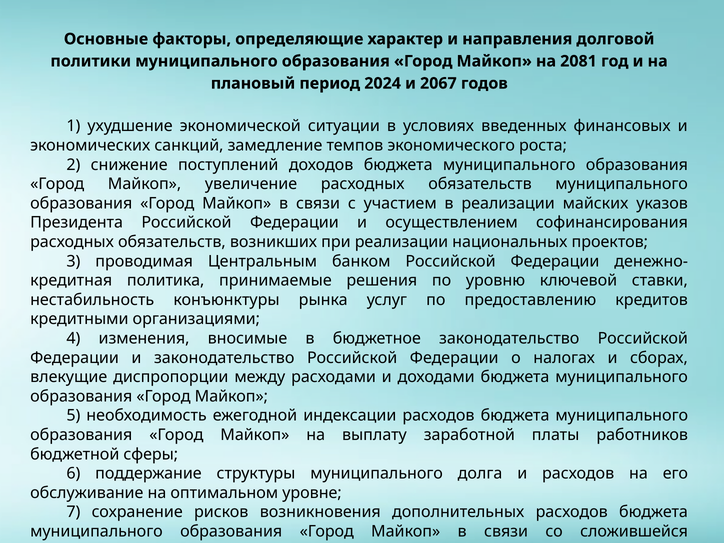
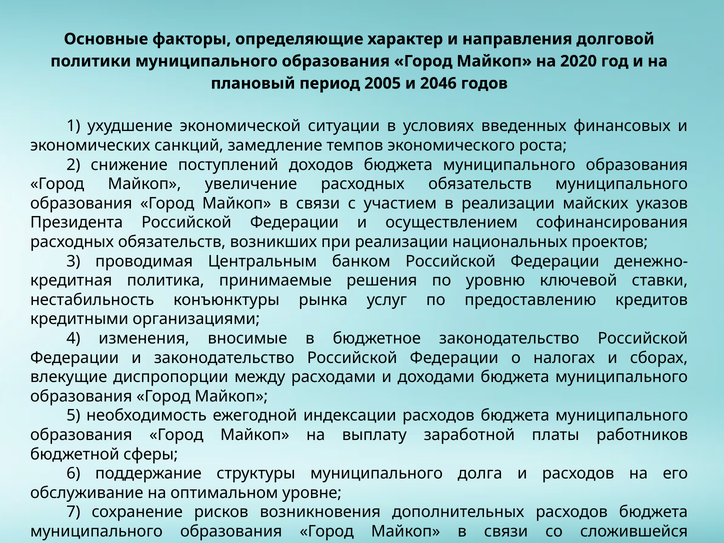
2081: 2081 -> 2020
2024: 2024 -> 2005
2067: 2067 -> 2046
